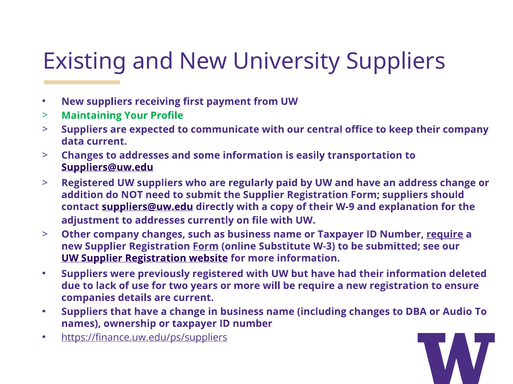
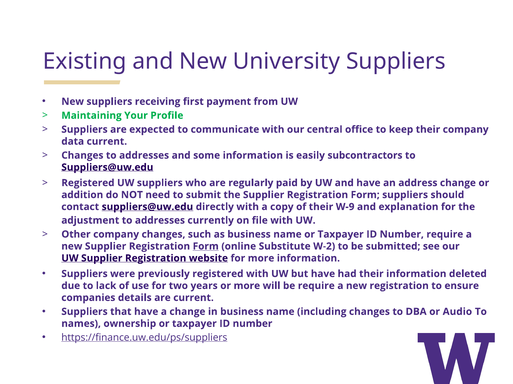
transportation: transportation -> subcontractors
require at (445, 235) underline: present -> none
W-3: W-3 -> W-2
